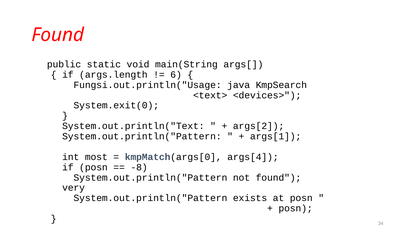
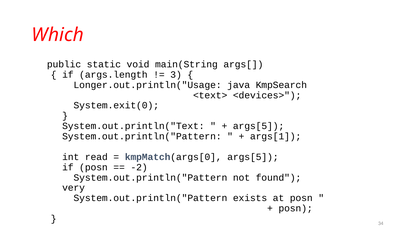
Found at (58, 35): Found -> Which
6: 6 -> 3
Fungsi.out.println("Usage: Fungsi.out.println("Usage -> Longer.out.println("Usage
args[2 at (259, 126): args[2 -> args[5
most: most -> read
kmpMatch(args[0 args[4: args[4 -> args[5
-8: -8 -> -2
